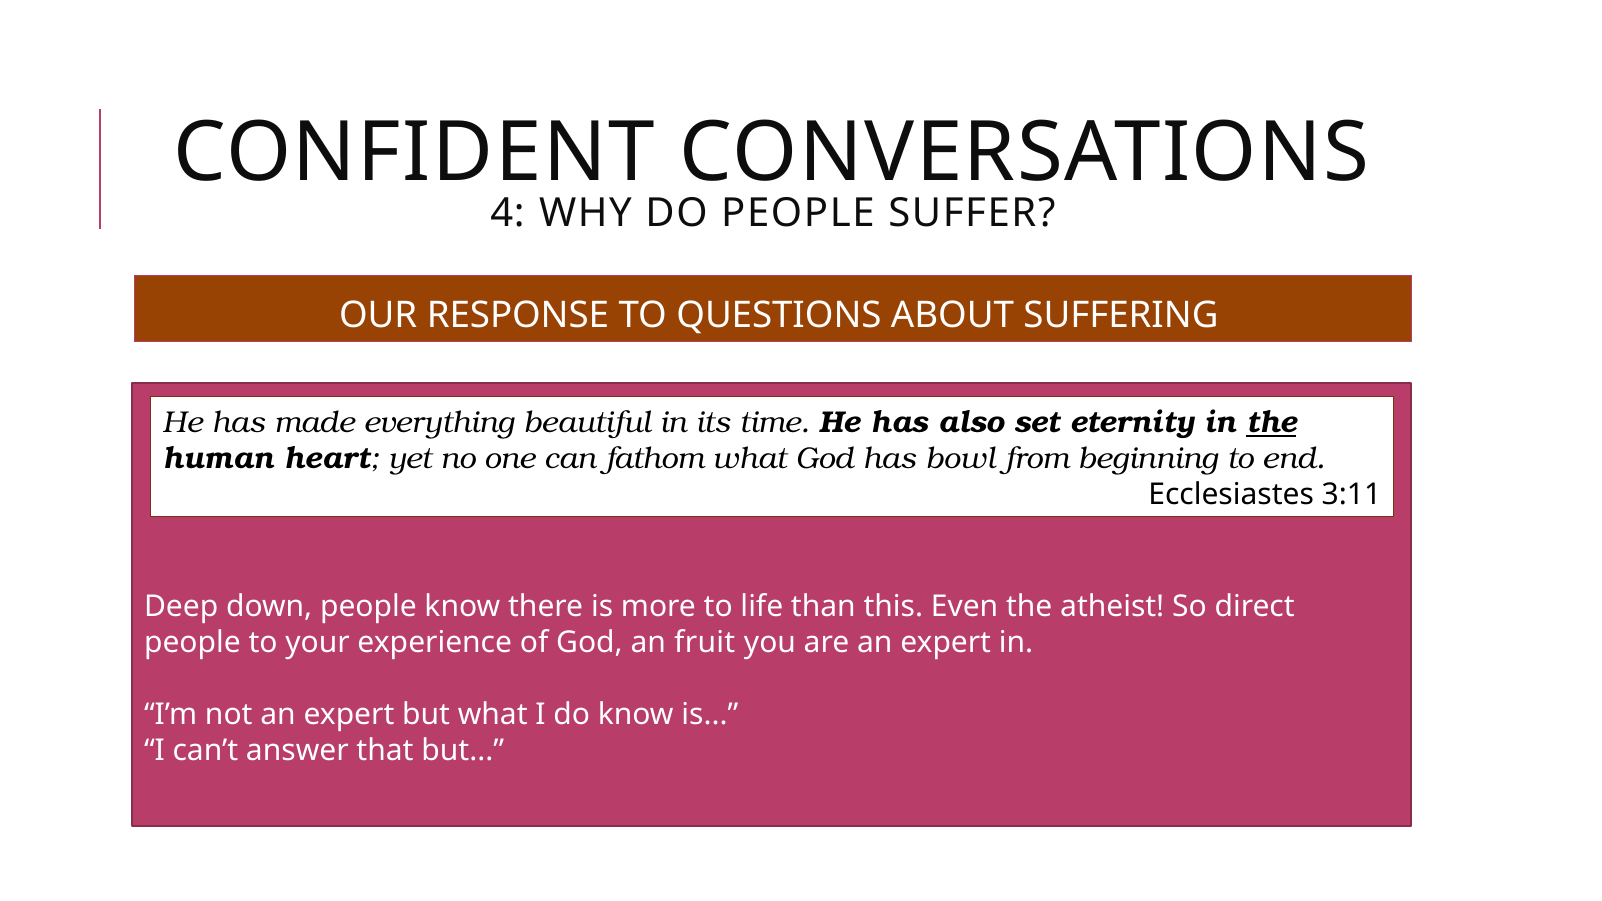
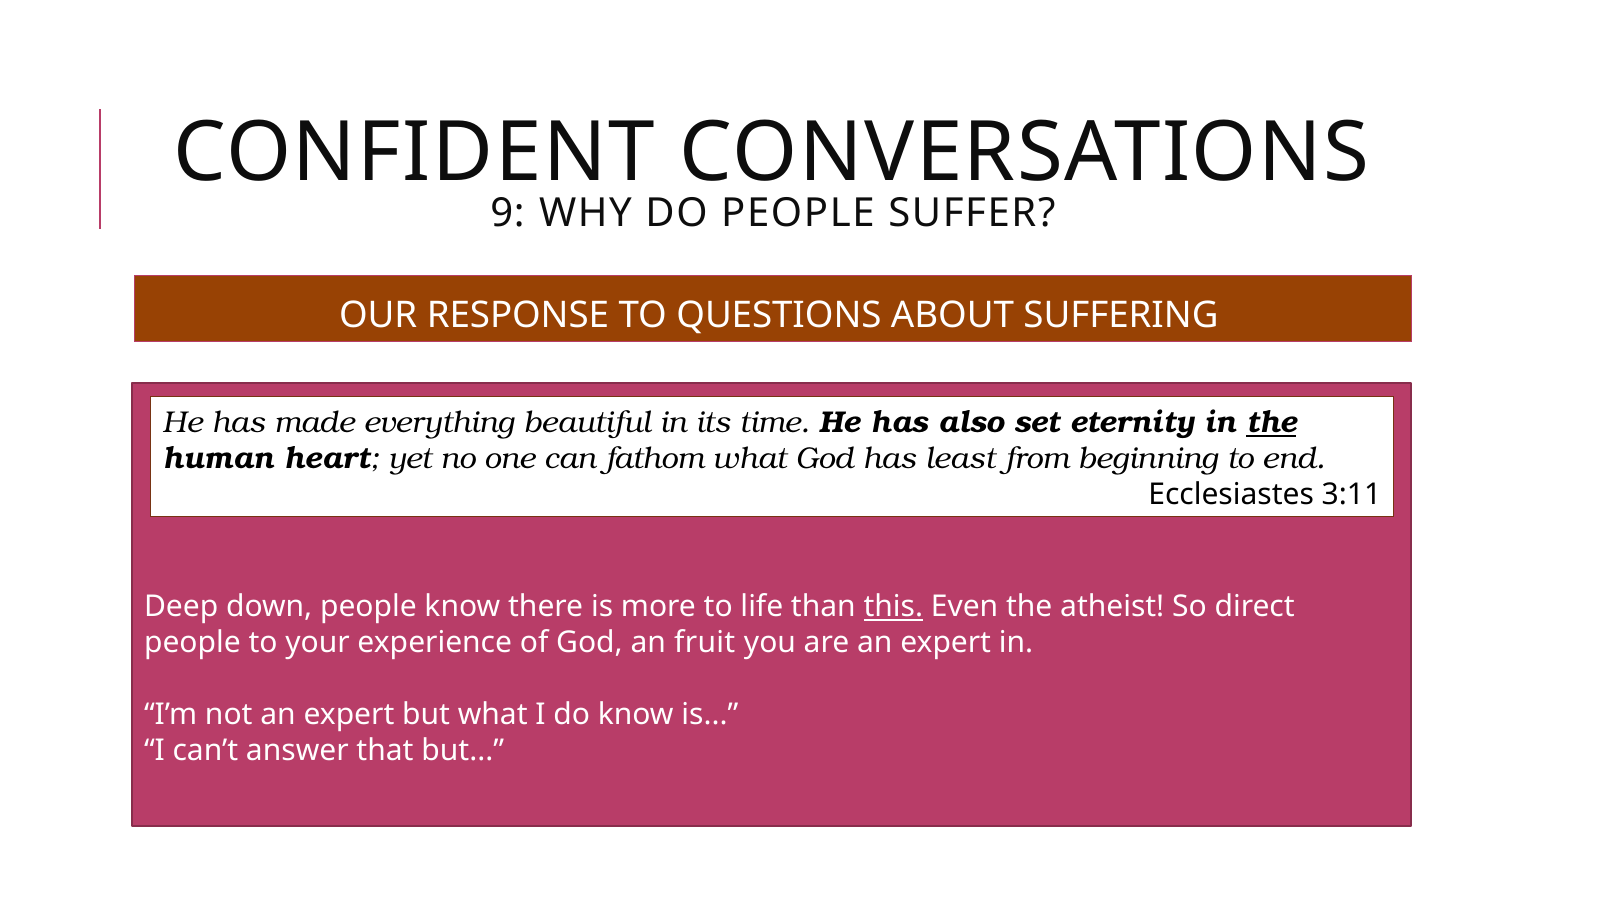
4: 4 -> 9
bowl: bowl -> least
this underline: none -> present
